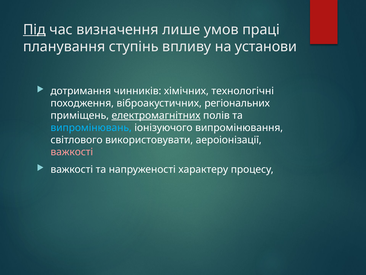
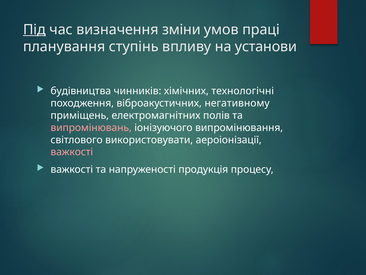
лише: лише -> зміни
дотримання: дотримання -> будівництва
регіональних: регіональних -> негативному
електромагнітних underline: present -> none
випромінювань colour: light blue -> pink
характеру: характеру -> продукція
